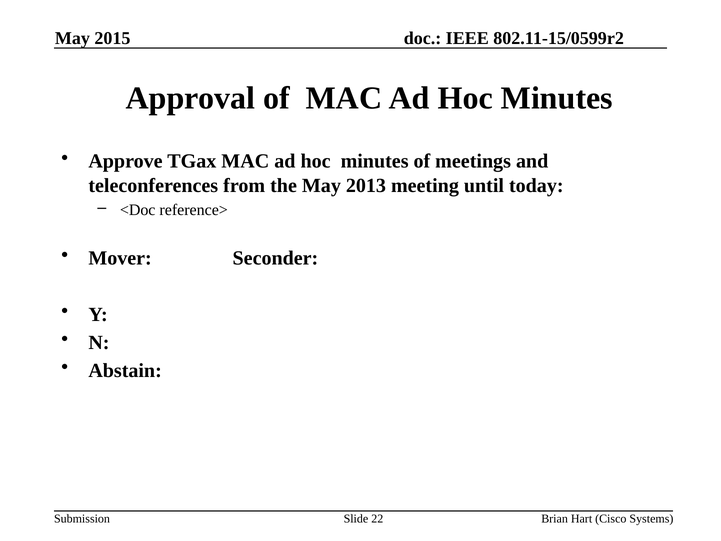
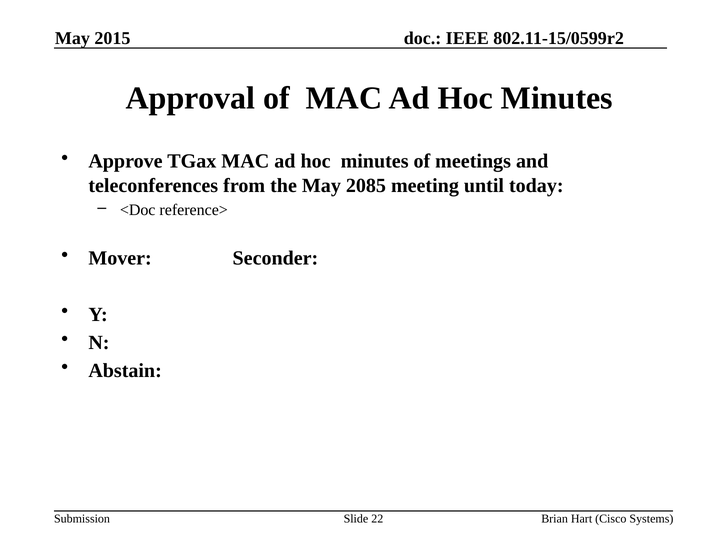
2013: 2013 -> 2085
